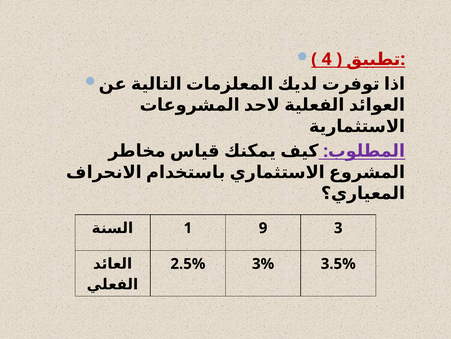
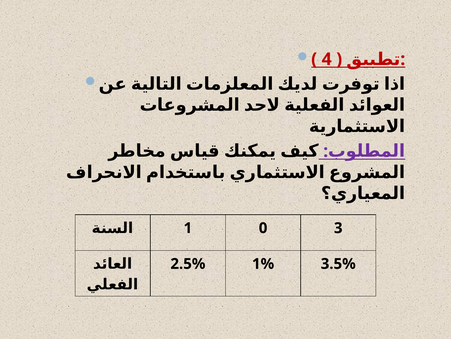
9: 9 -> 0
3%: 3% -> 1%
